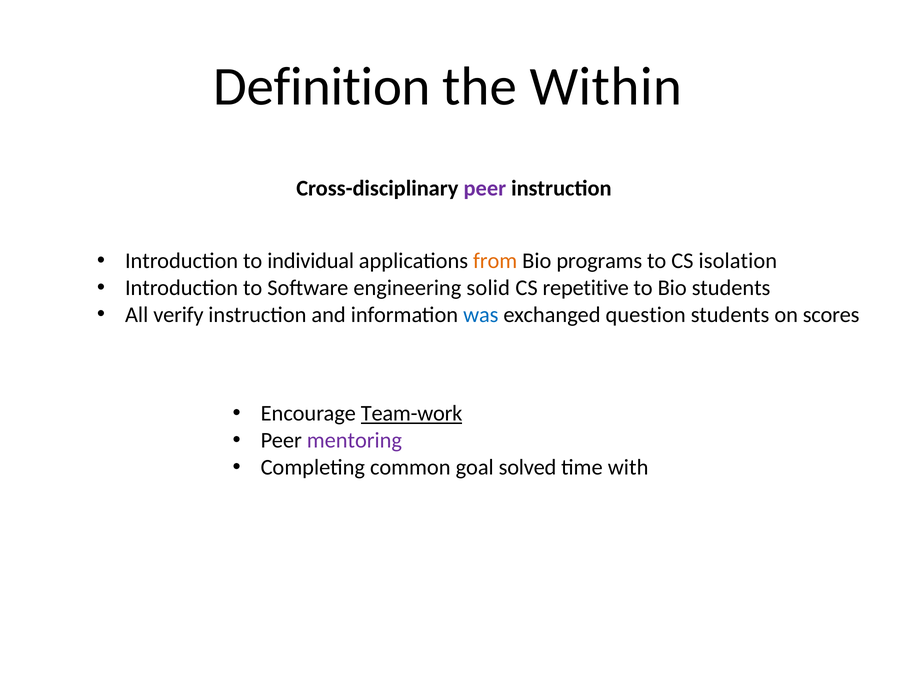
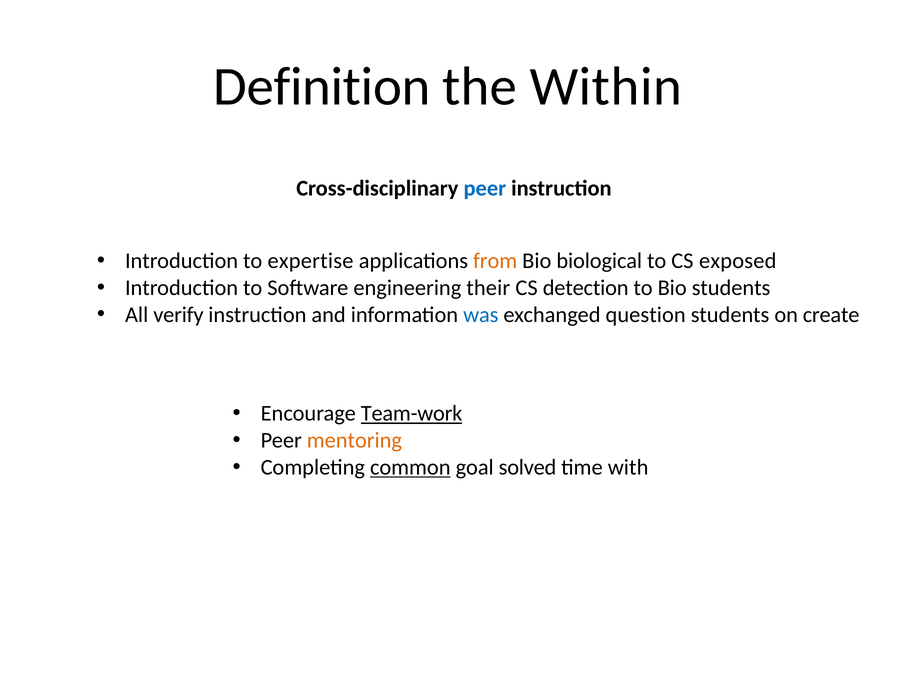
peer at (485, 188) colour: purple -> blue
individual: individual -> expertise
programs: programs -> biological
isolation: isolation -> exposed
solid: solid -> their
repetitive: repetitive -> detection
scores: scores -> create
mentoring colour: purple -> orange
common underline: none -> present
